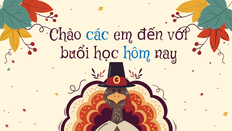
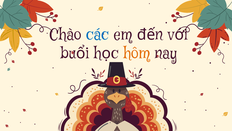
hôm colour: blue -> orange
